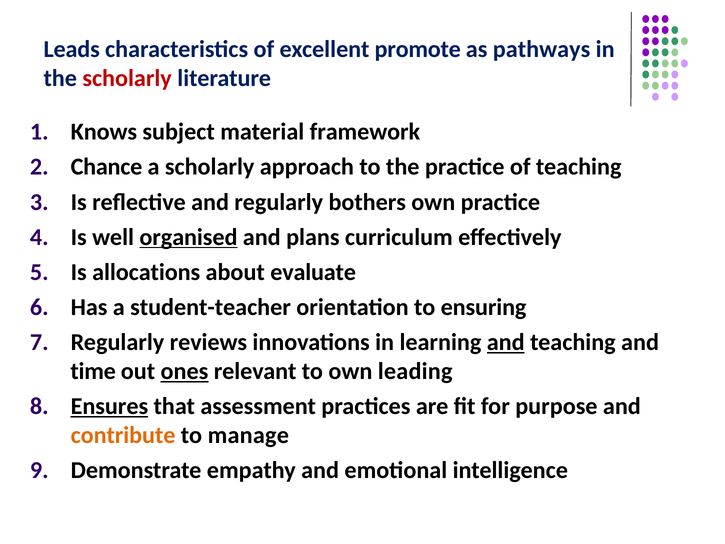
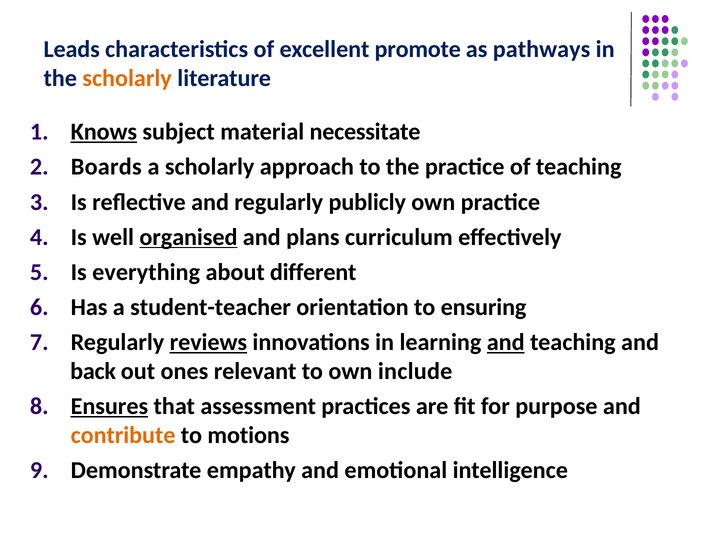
scholarly at (127, 78) colour: red -> orange
Knows underline: none -> present
framework: framework -> necessitate
Chance: Chance -> Boards
bothers: bothers -> publicly
allocations: allocations -> everything
evaluate: evaluate -> different
reviews underline: none -> present
time: time -> back
ones underline: present -> none
leading: leading -> include
manage: manage -> motions
